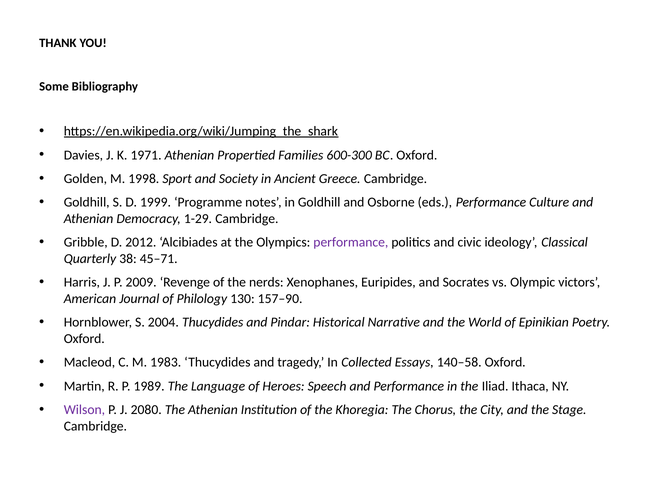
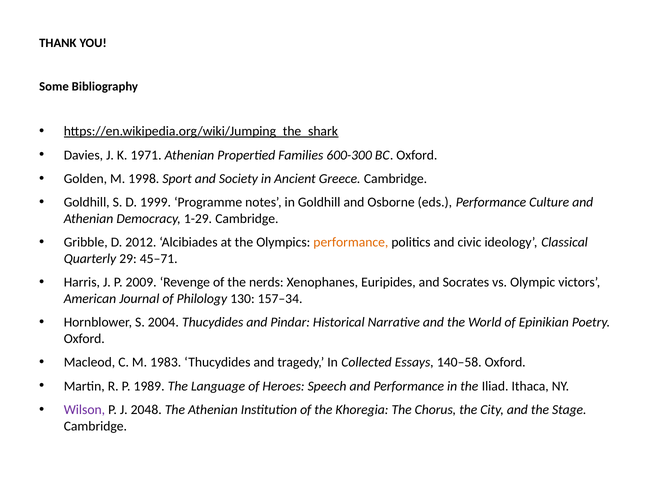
performance at (351, 242) colour: purple -> orange
38: 38 -> 29
157–90: 157–90 -> 157–34
2080: 2080 -> 2048
